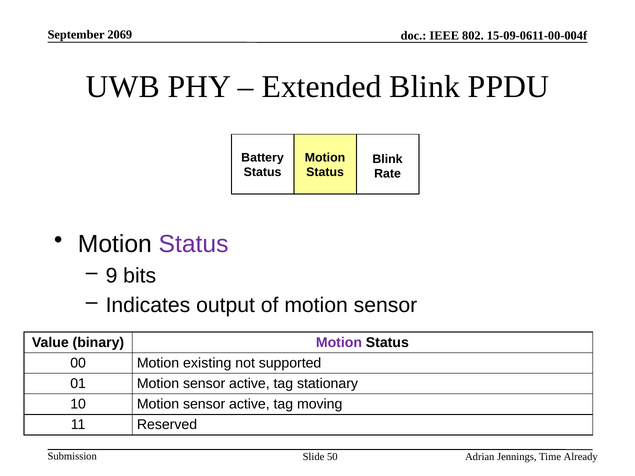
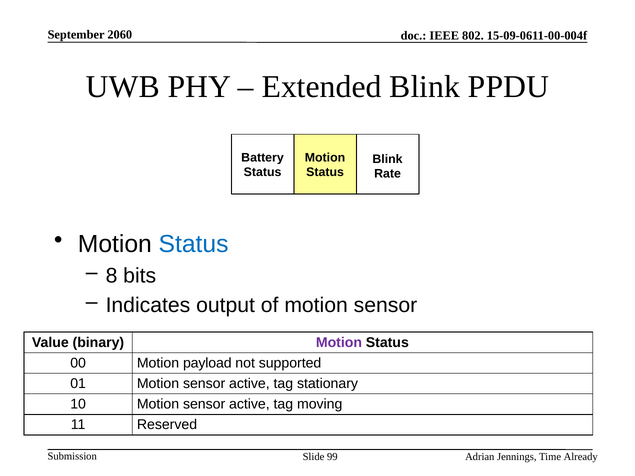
2069: 2069 -> 2060
Status at (194, 244) colour: purple -> blue
9: 9 -> 8
existing: existing -> payload
50: 50 -> 99
